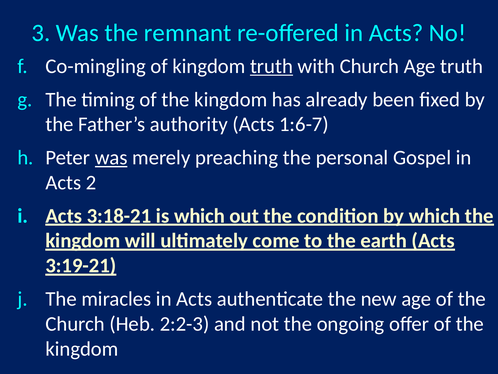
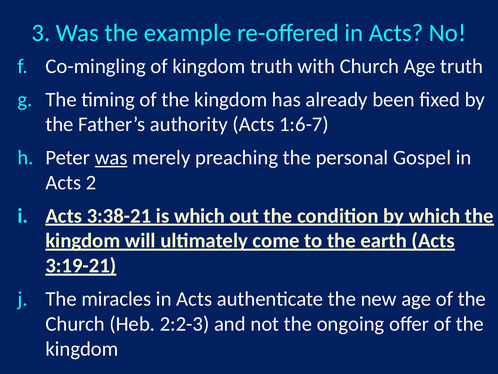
remnant: remnant -> example
truth at (271, 66) underline: present -> none
3:18-21: 3:18-21 -> 3:38-21
